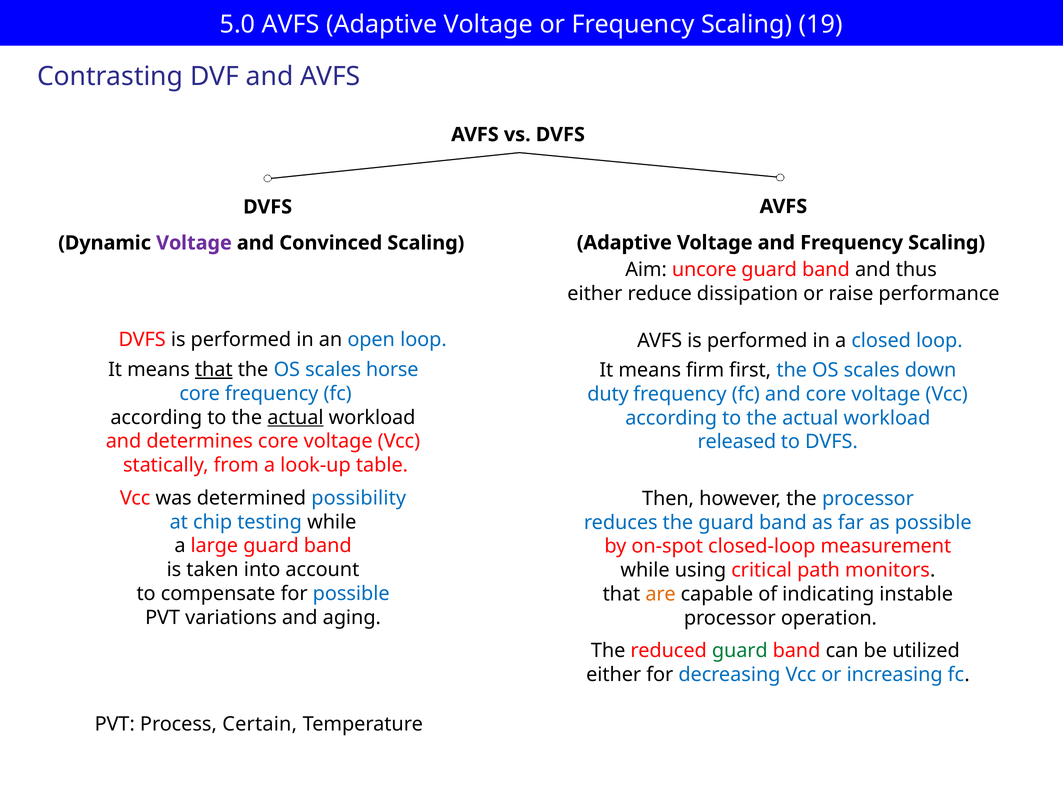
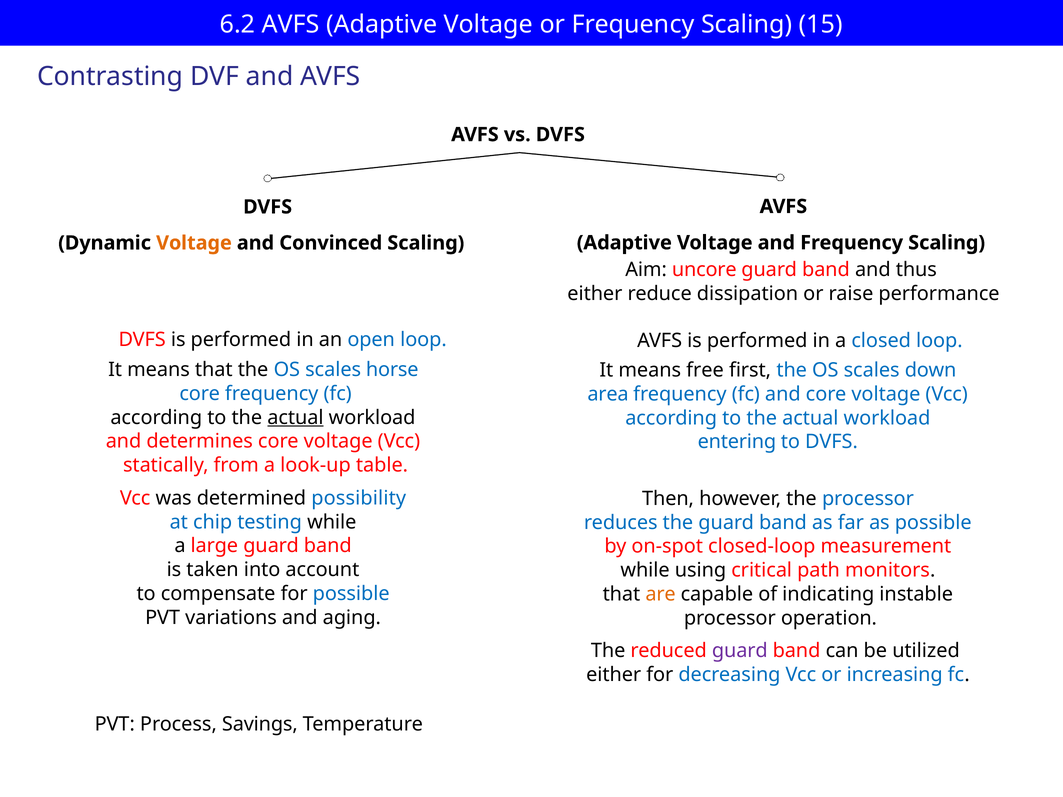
5.0: 5.0 -> 6.2
19: 19 -> 15
Voltage at (194, 243) colour: purple -> orange
that at (214, 370) underline: present -> none
firm: firm -> free
duty: duty -> area
released: released -> entering
guard at (740, 651) colour: green -> purple
Certain: Certain -> Savings
